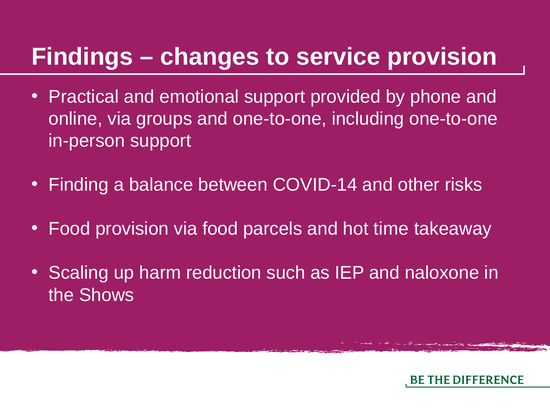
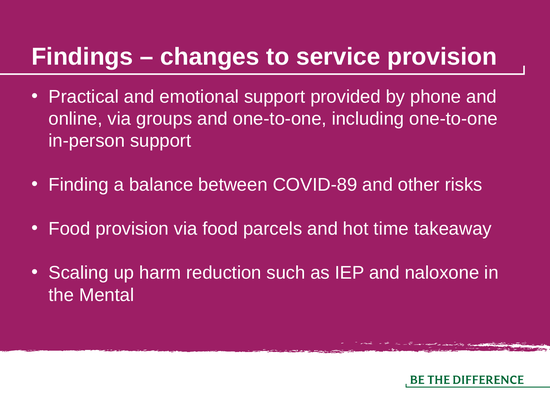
COVID-14: COVID-14 -> COVID-89
Shows: Shows -> Mental
